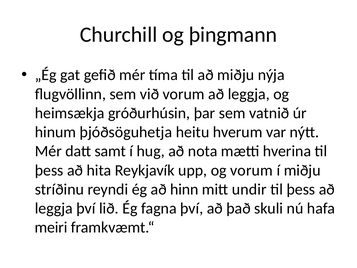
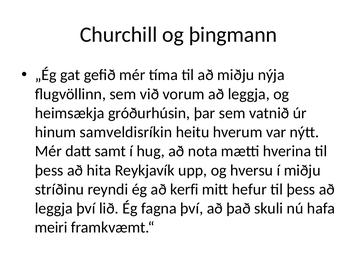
þjóðsöguhetja: þjóðsöguhetja -> samveldisríkin
og vorum: vorum -> hversu
hinn: hinn -> kerfi
undir: undir -> hefur
